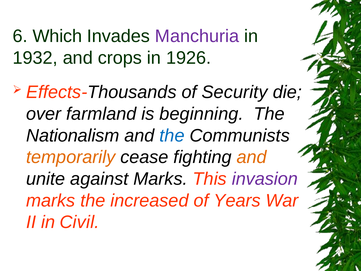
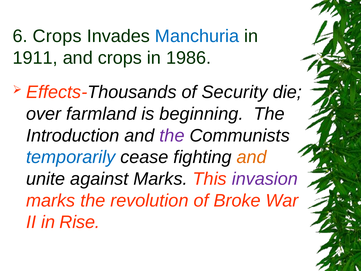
6 Which: Which -> Crops
Manchuria colour: purple -> blue
1932: 1932 -> 1911
1926: 1926 -> 1986
Nationalism: Nationalism -> Introduction
the at (172, 135) colour: blue -> purple
temporarily colour: orange -> blue
increased: increased -> revolution
Years: Years -> Broke
Civil: Civil -> Rise
